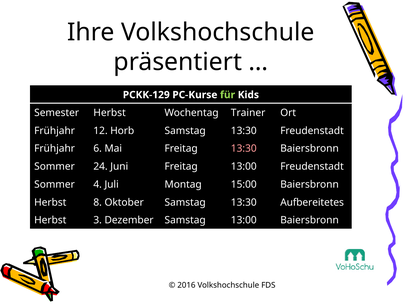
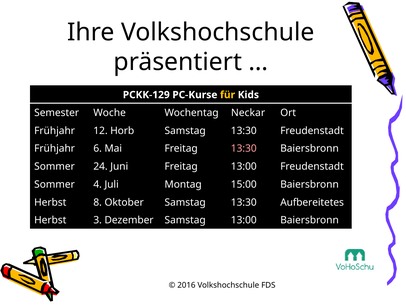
für colour: light green -> yellow
Semester Herbst: Herbst -> Woche
Trainer: Trainer -> Neckar
